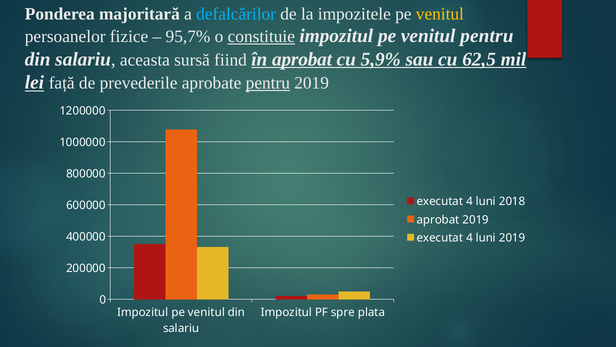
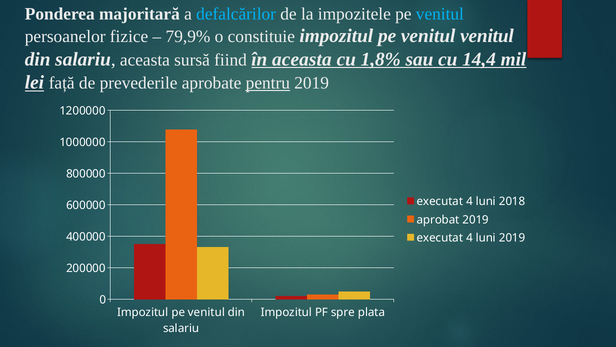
venitul at (440, 14) colour: yellow -> light blue
95,7%: 95,7% -> 79,9%
constituie underline: present -> none
venitul pentru: pentru -> venitul
în aprobat: aprobat -> aceasta
5,9%: 5,9% -> 1,8%
62,5: 62,5 -> 14,4
